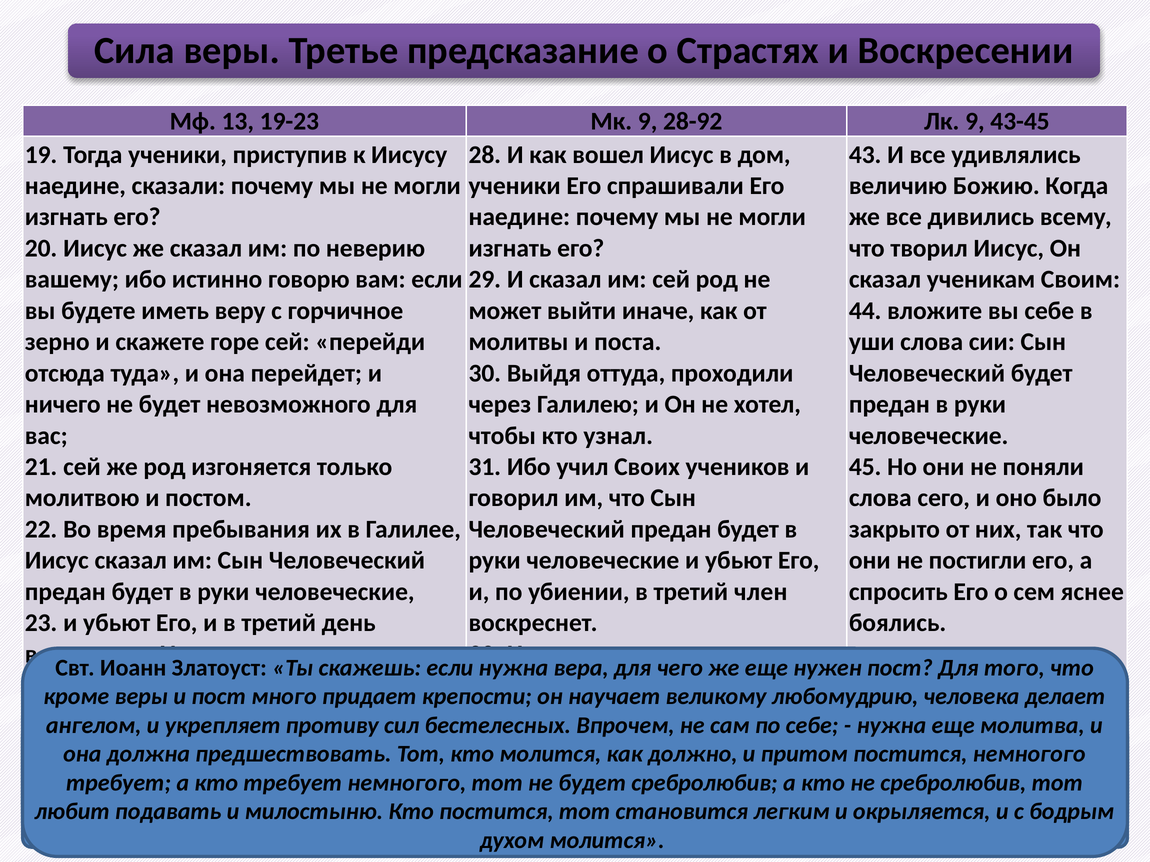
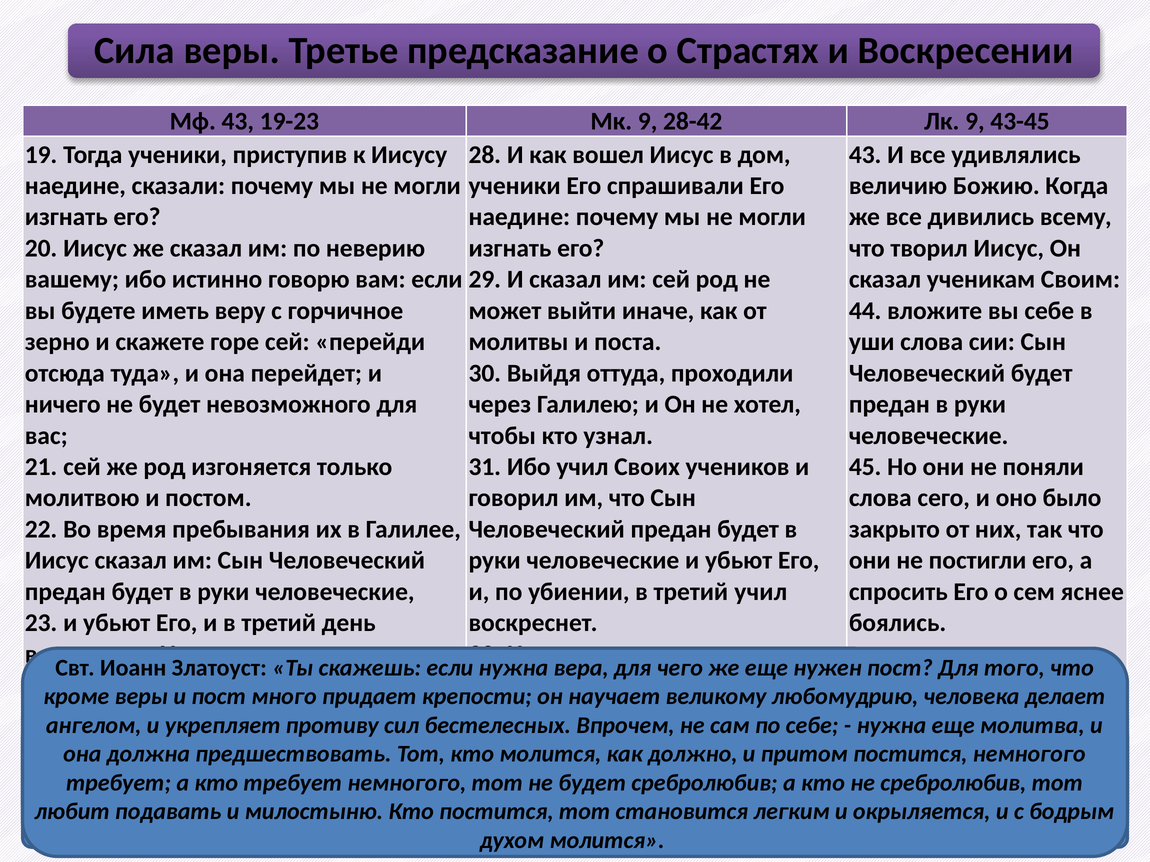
Мф 13: 13 -> 43
28-92: 28-92 -> 28-42
третий член: член -> учил
